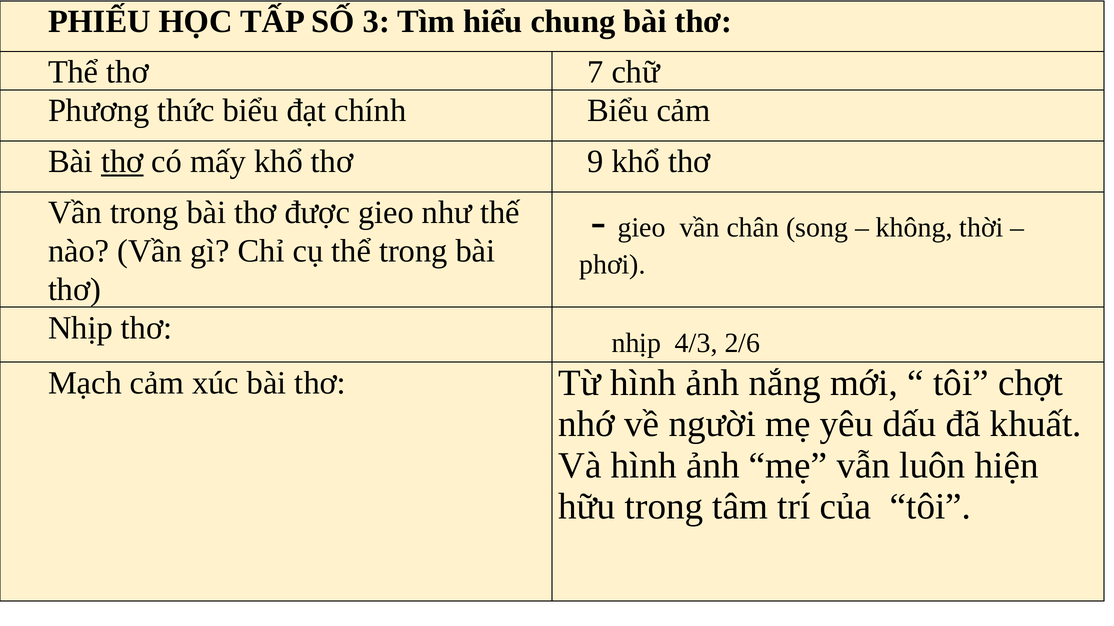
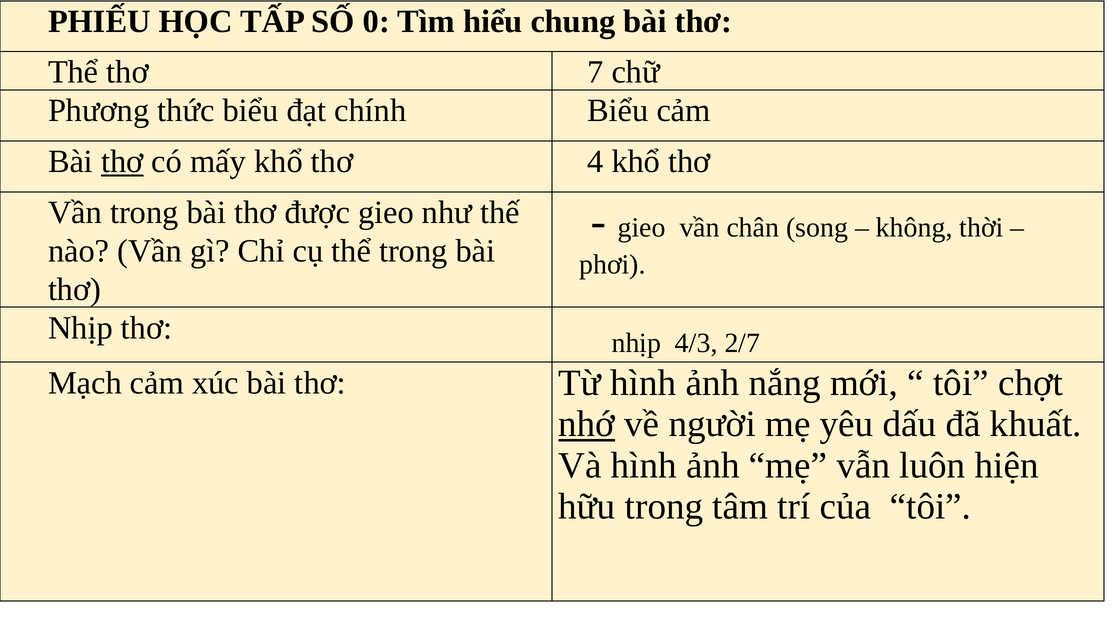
3: 3 -> 0
9: 9 -> 4
2/6: 2/6 -> 2/7
nhớ underline: none -> present
